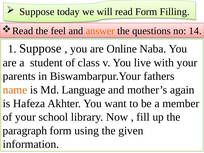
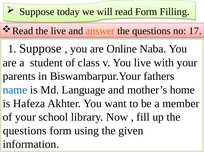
the feel: feel -> live
14: 14 -> 17
name colour: orange -> blue
again: again -> home
paragraph at (25, 131): paragraph -> questions
